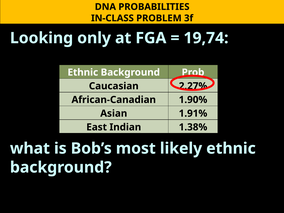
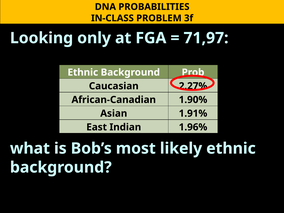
19,74: 19,74 -> 71,97
1.38%: 1.38% -> 1.96%
